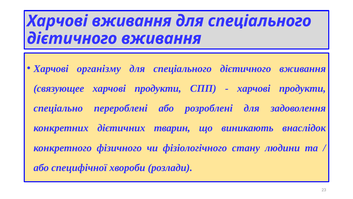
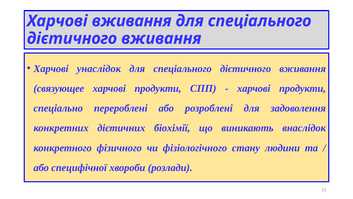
організму: організму -> унаслідок
тварин: тварин -> біохімії
